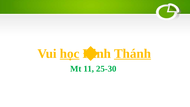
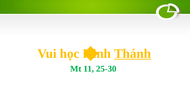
học underline: present -> none
